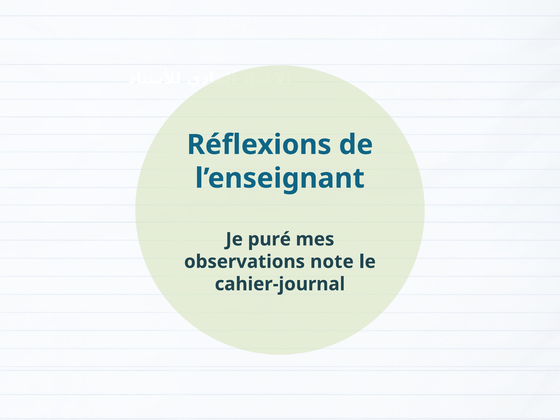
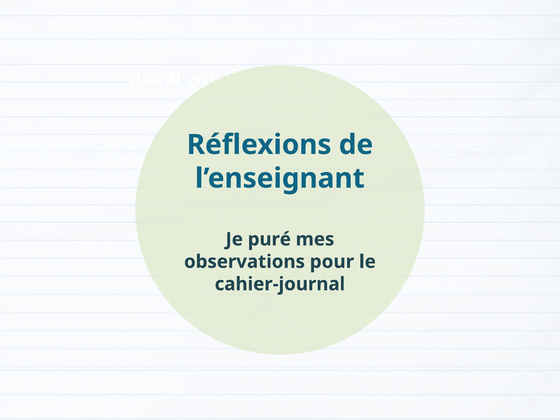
note: note -> pour
